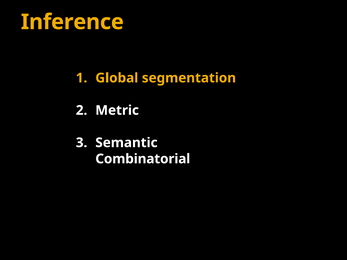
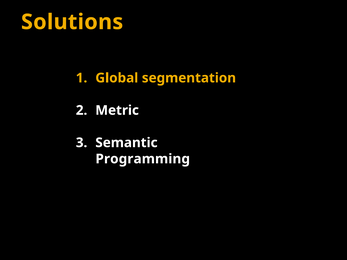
Inference: Inference -> Solutions
Combinatorial: Combinatorial -> Programming
